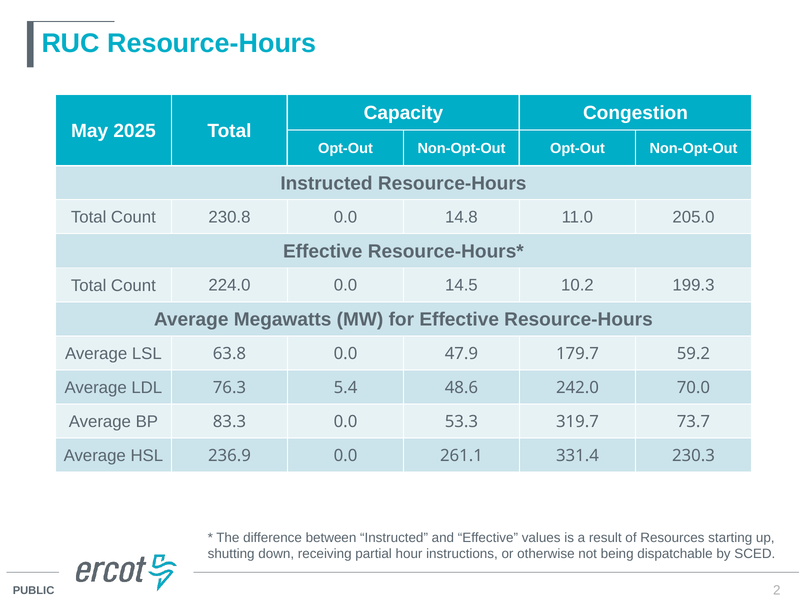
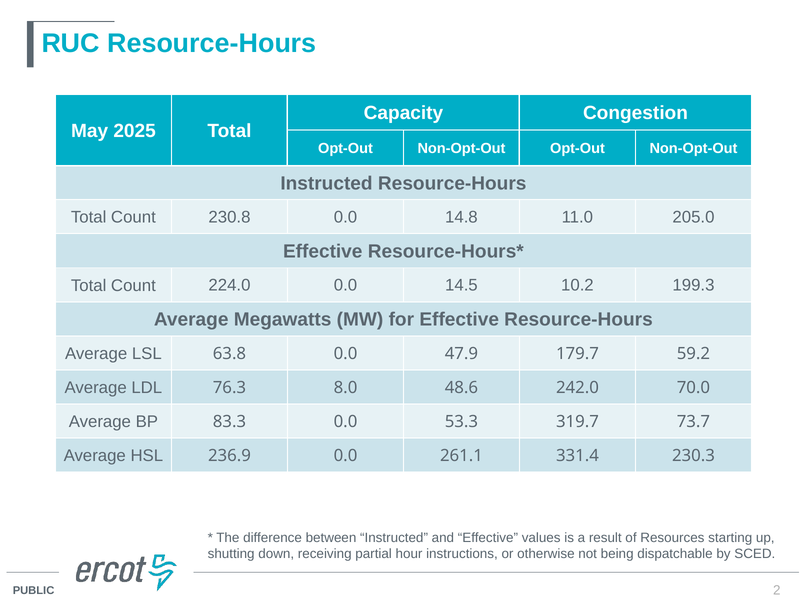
5.4: 5.4 -> 8.0
